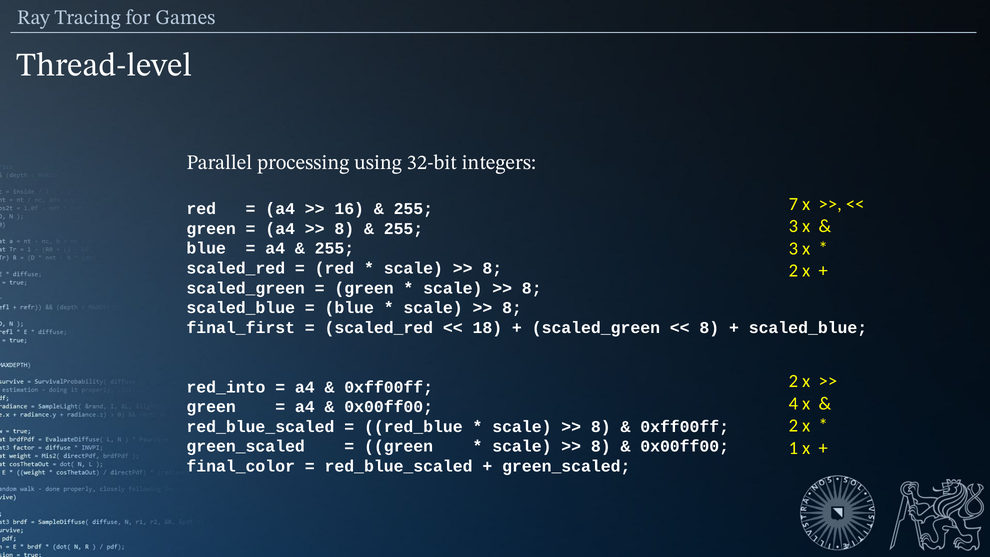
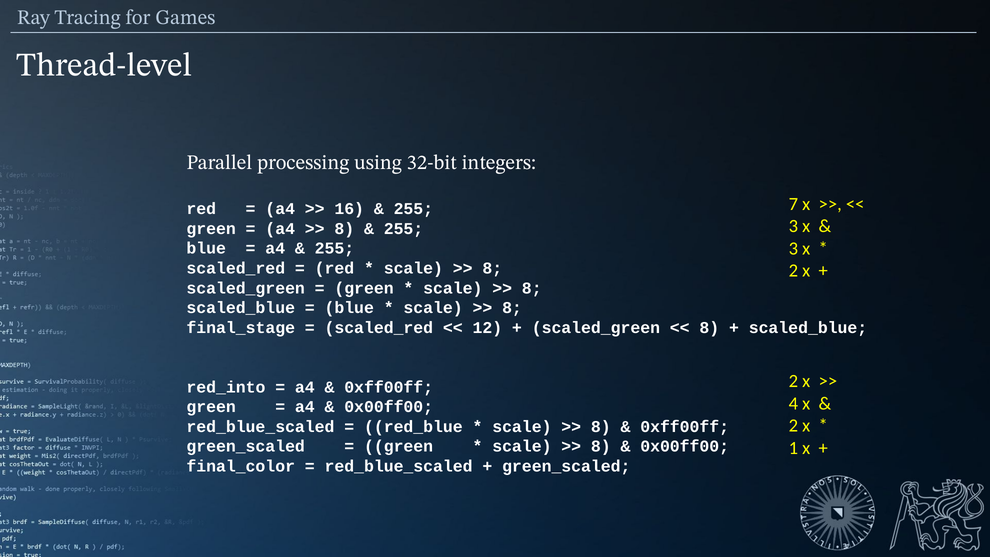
final_first: final_first -> final_stage
18: 18 -> 12
